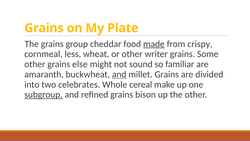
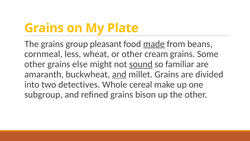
cheddar: cheddar -> pleasant
crispy: crispy -> beans
writer: writer -> cream
sound underline: none -> present
celebrates: celebrates -> detectives
subgroup underline: present -> none
